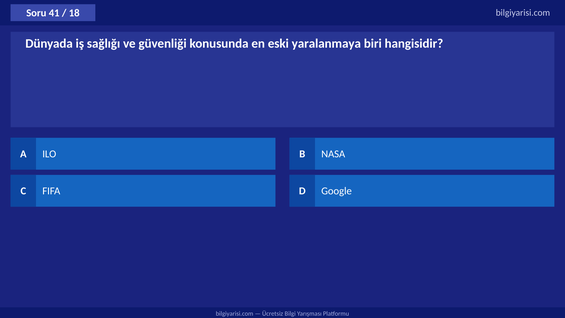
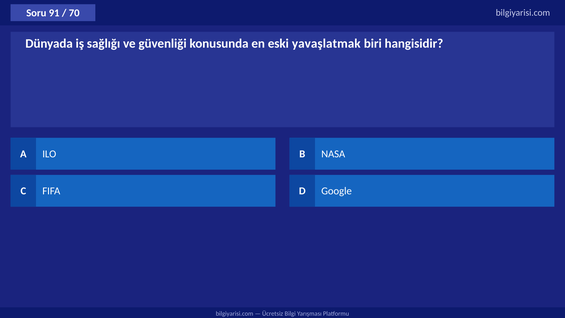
41: 41 -> 91
18: 18 -> 70
yaralanmaya: yaralanmaya -> yavaşlatmak
